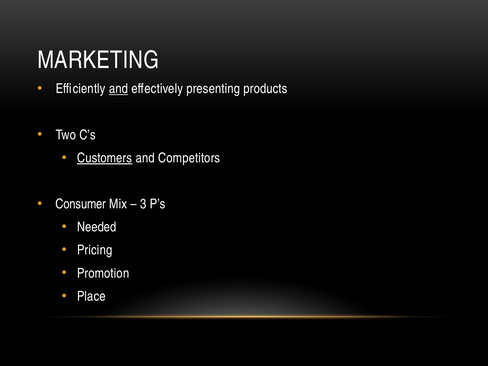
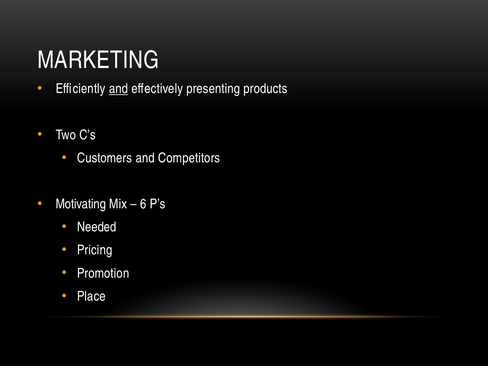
Customers underline: present -> none
Consumer: Consumer -> Motivating
3: 3 -> 6
